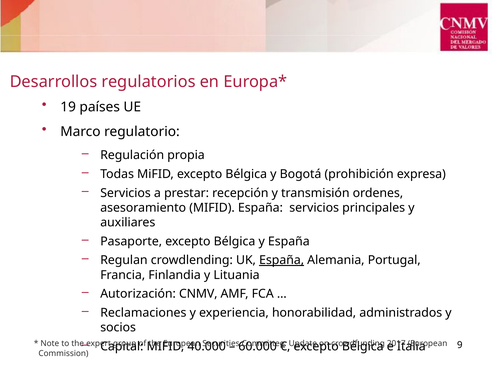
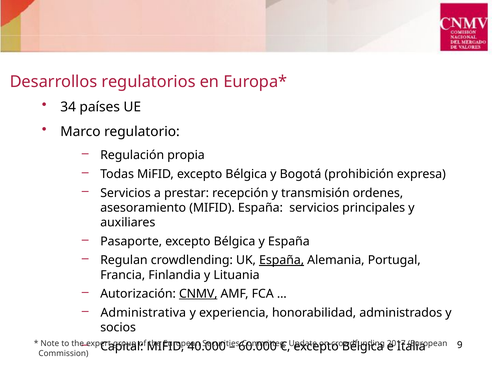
19: 19 -> 34
CNMV underline: none -> present
Reclamaciones: Reclamaciones -> Administrativa
